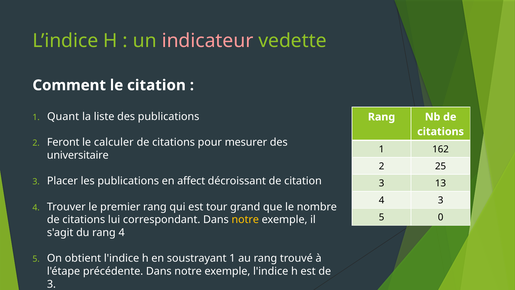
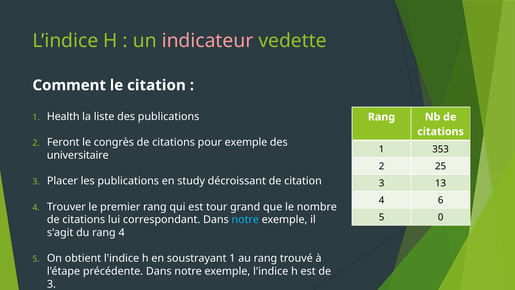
Quant: Quant -> Health
calculer: calculer -> congrès
pour mesurer: mesurer -> exemple
162: 162 -> 353
affect: affect -> study
4 3: 3 -> 6
notre at (245, 219) colour: yellow -> light blue
